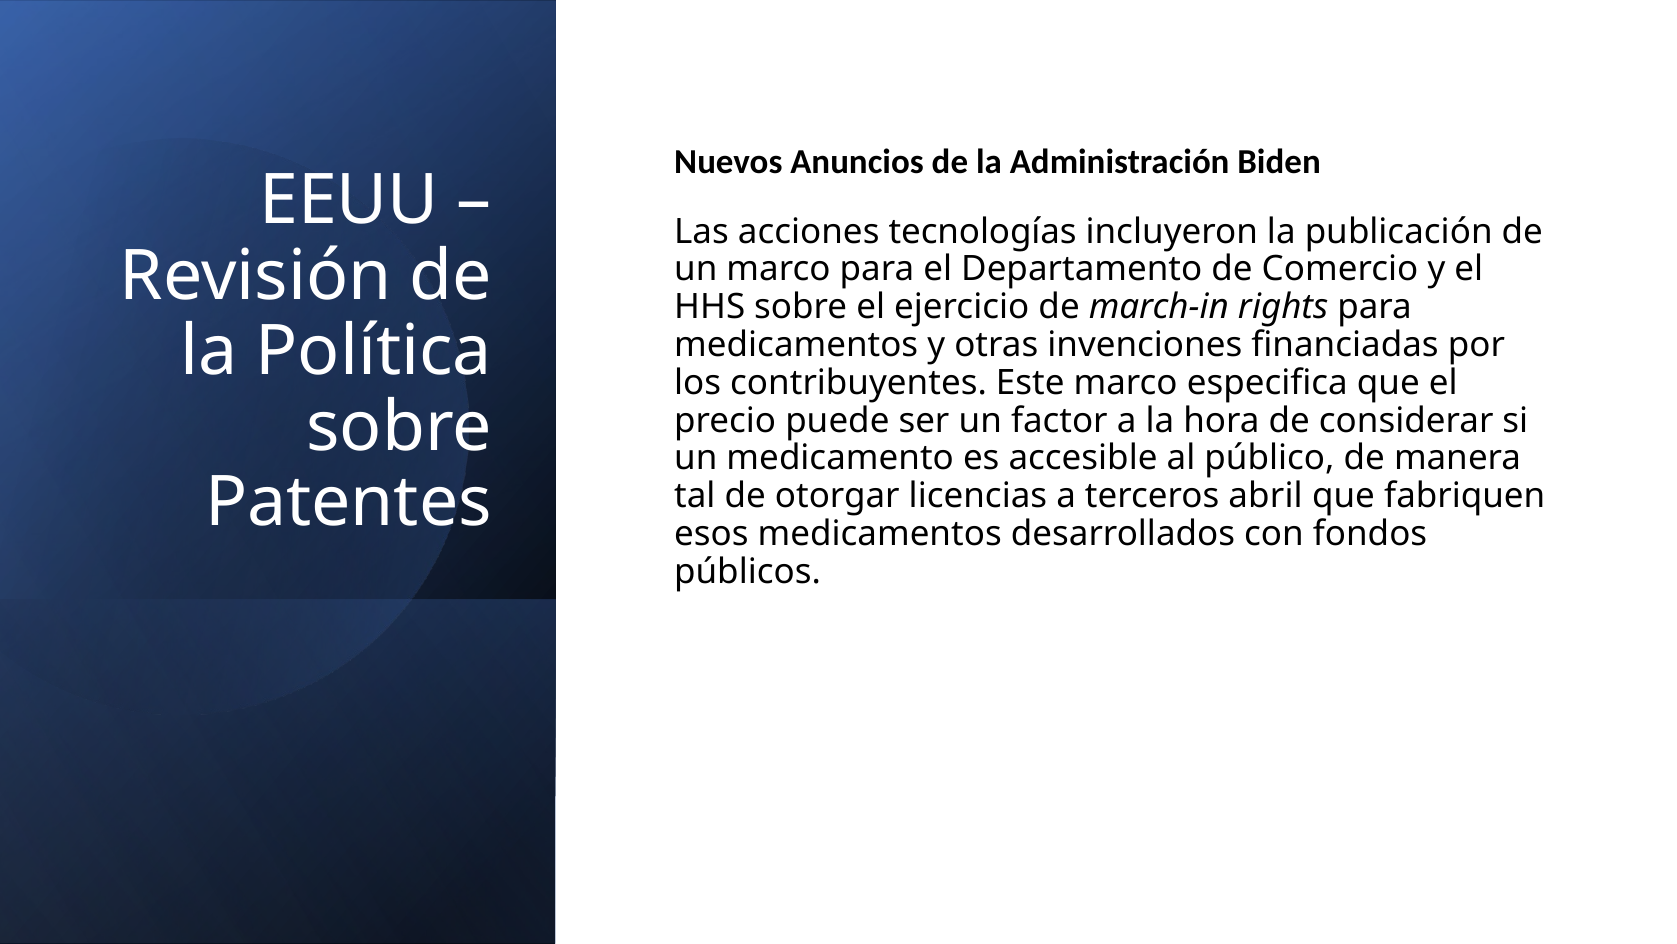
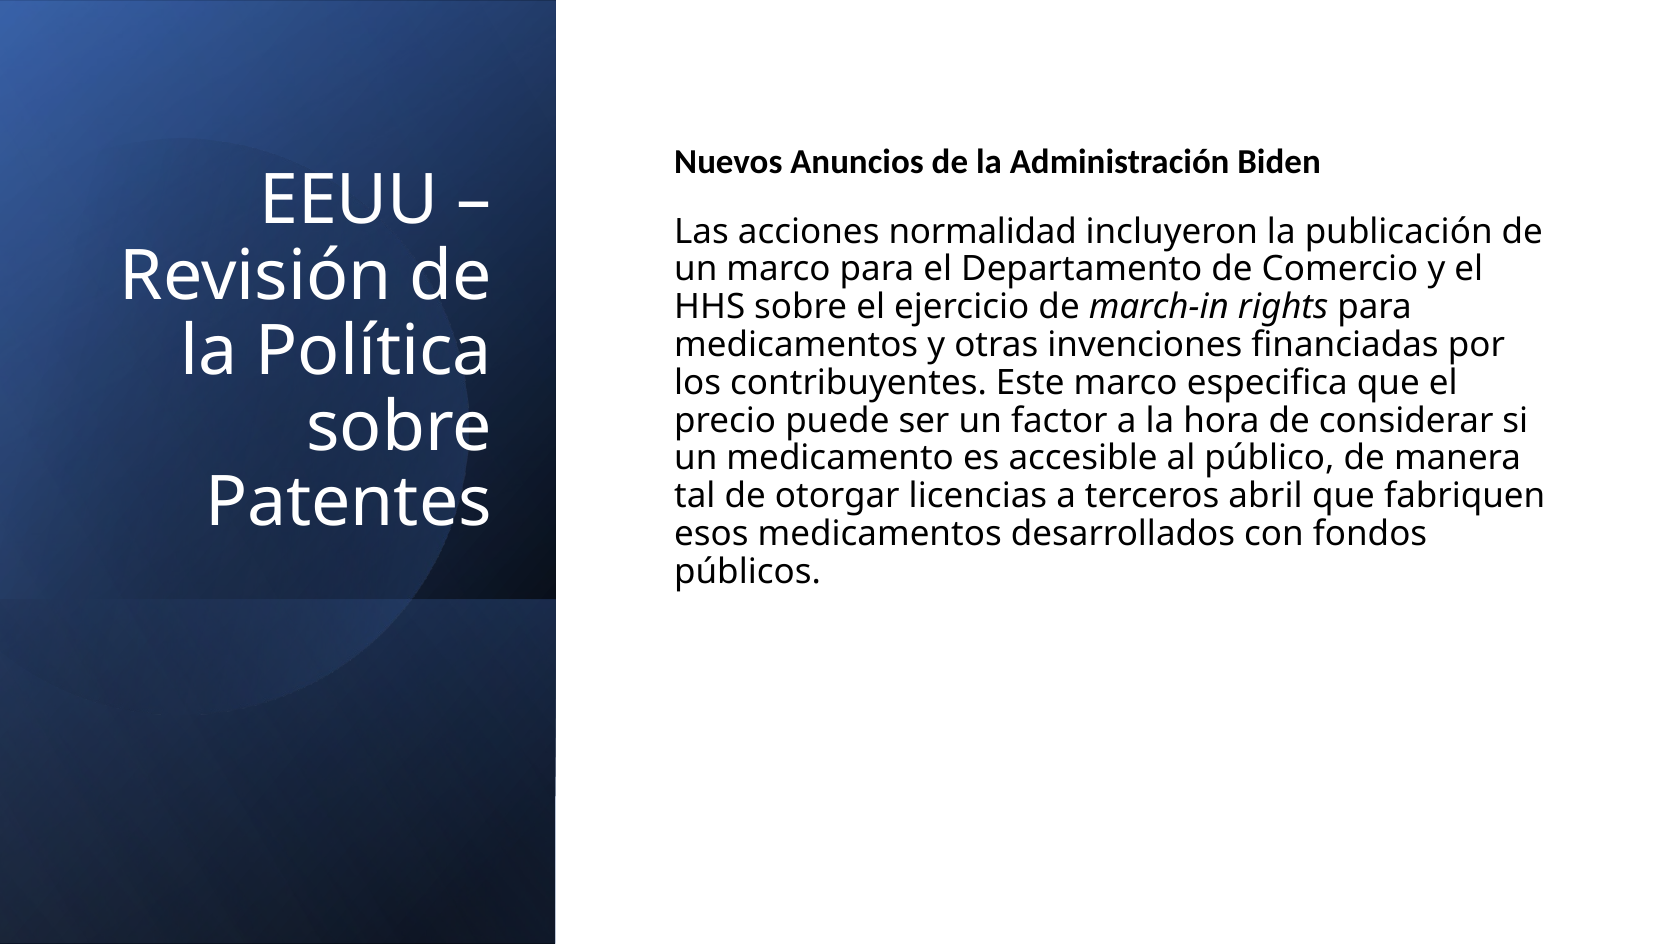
tecnologías: tecnologías -> normalidad
